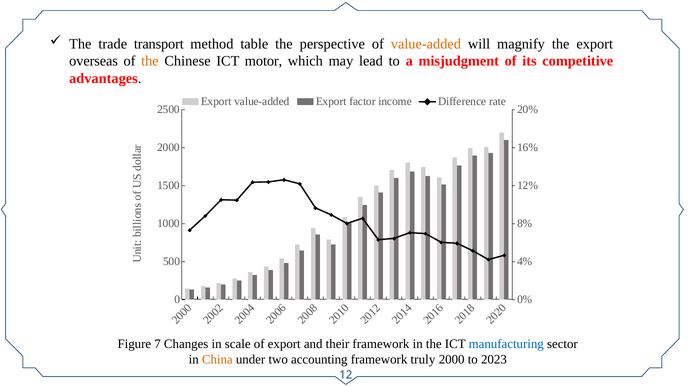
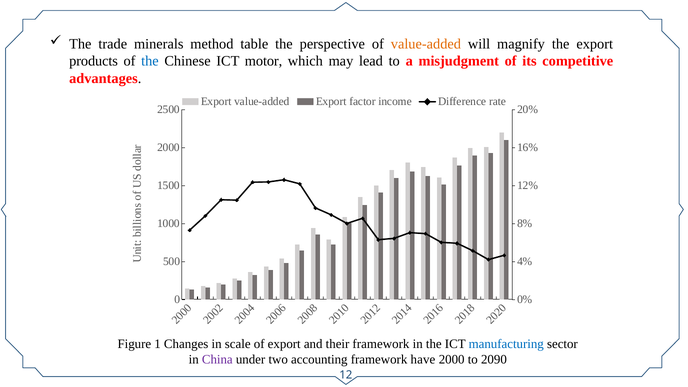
transport: transport -> minerals
overseas: overseas -> products
the at (150, 61) colour: orange -> blue
Figure 7: 7 -> 1
China colour: orange -> purple
truly: truly -> have
2023: 2023 -> 2090
